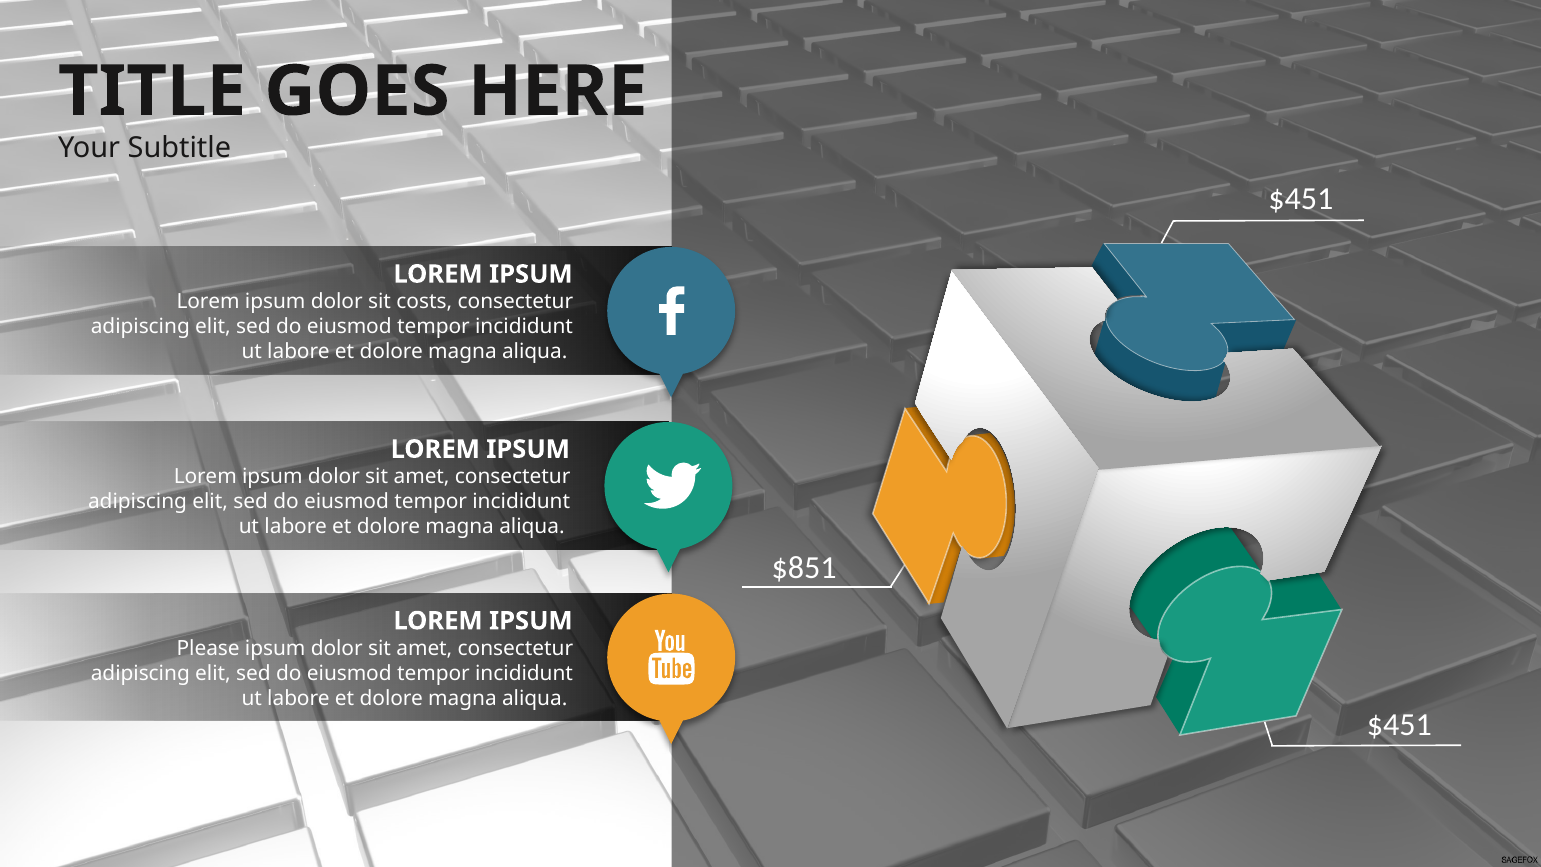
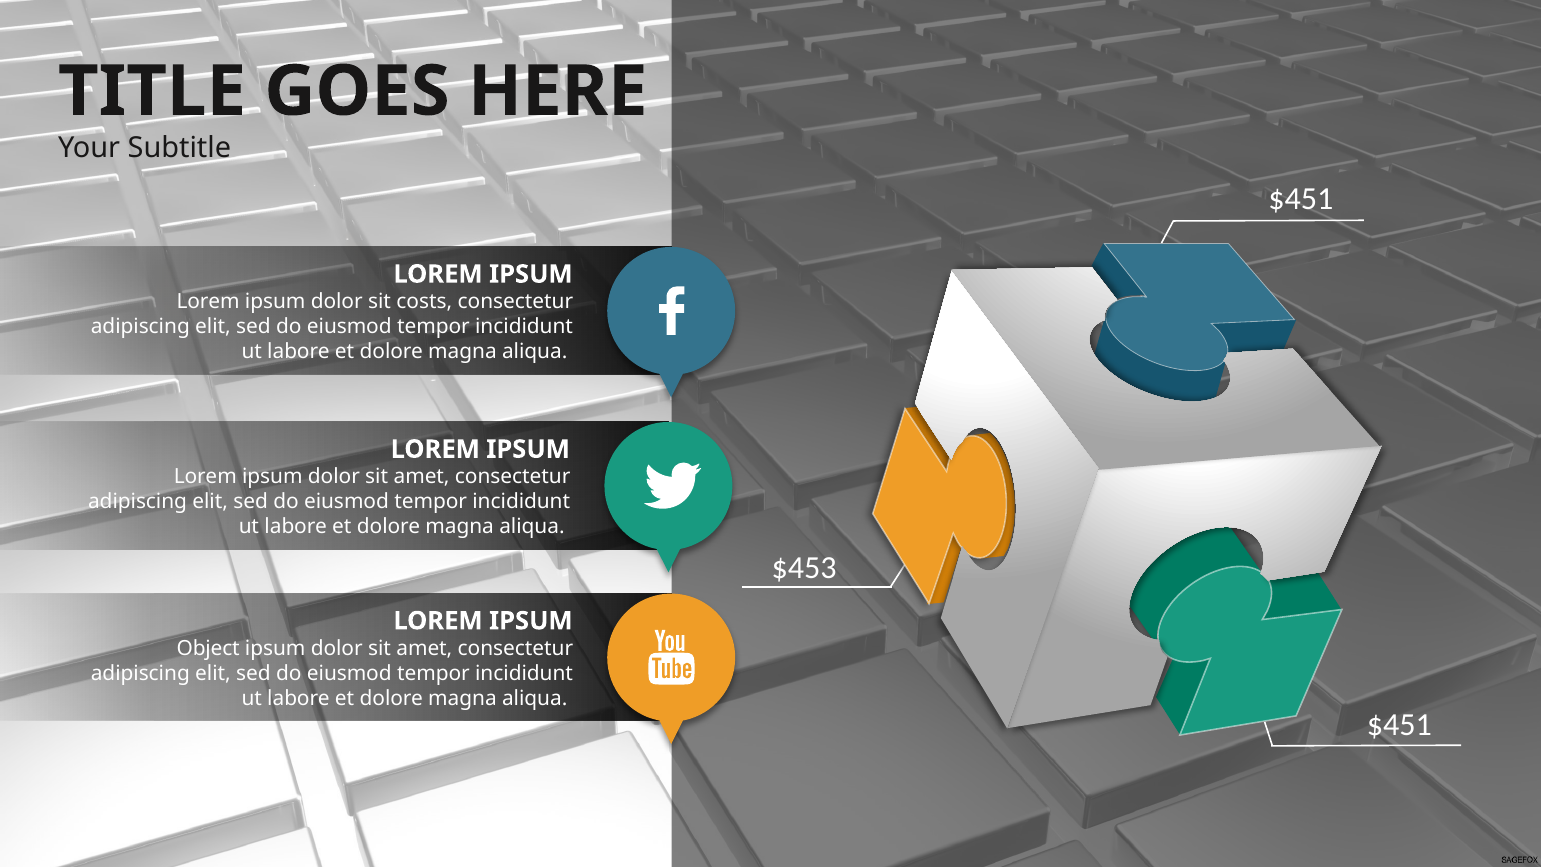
$851: $851 -> $453
Please: Please -> Object
